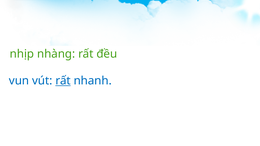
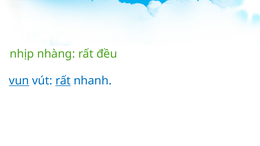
vun underline: none -> present
